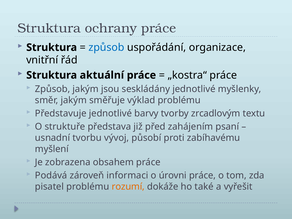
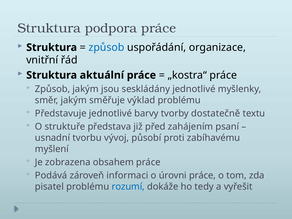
ochrany: ochrany -> podpora
zrcadlovým: zrcadlovým -> dostatečně
rozumí colour: orange -> blue
také: také -> tedy
